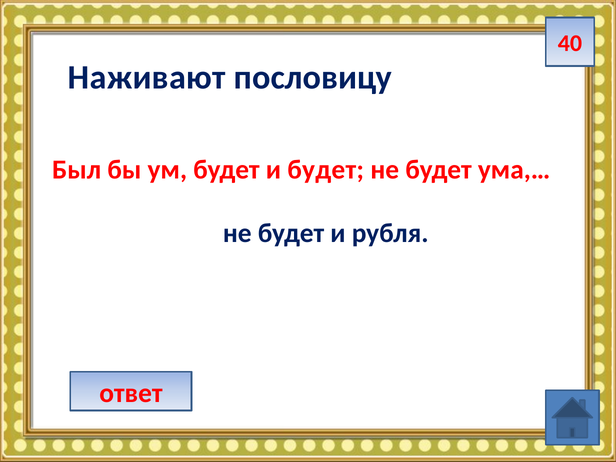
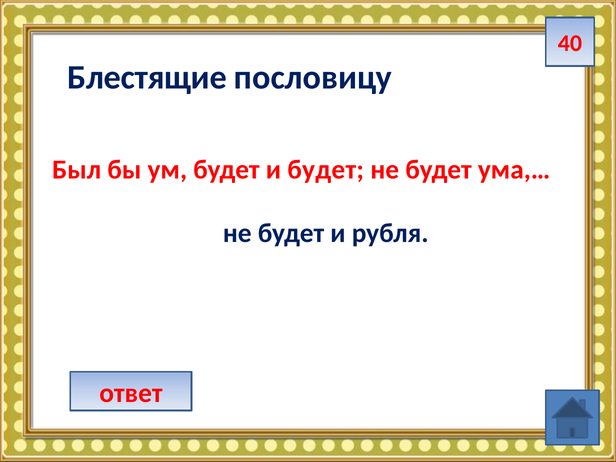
Наживают: Наживают -> Блестящие
